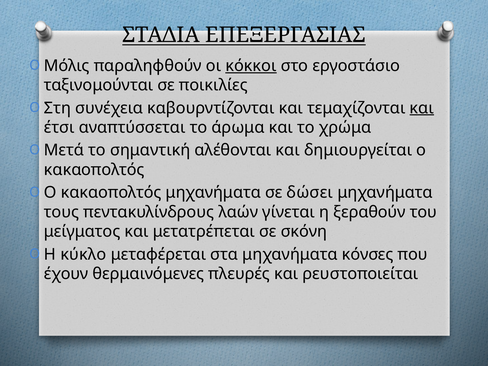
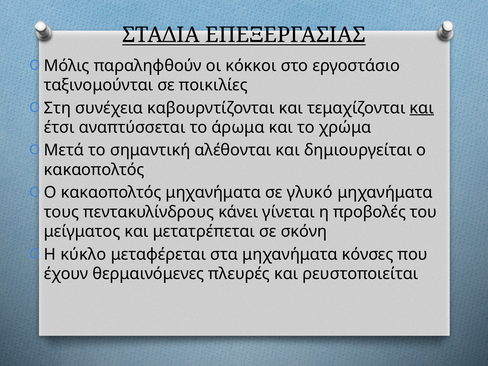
κόκκοι underline: present -> none
δώσει: δώσει -> γλυκό
λαών: λαών -> κάνει
ξεραθούν: ξεραθούν -> προβολές
